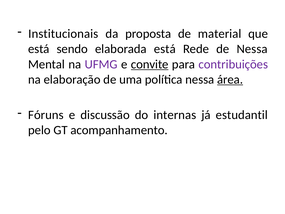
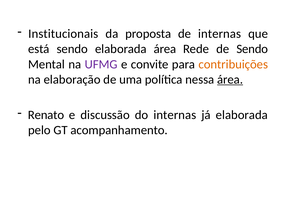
de material: material -> internas
elaborada está: está -> área
de Nessa: Nessa -> Sendo
convite underline: present -> none
contribuições colour: purple -> orange
Fóruns: Fóruns -> Renato
já estudantil: estudantil -> elaborada
